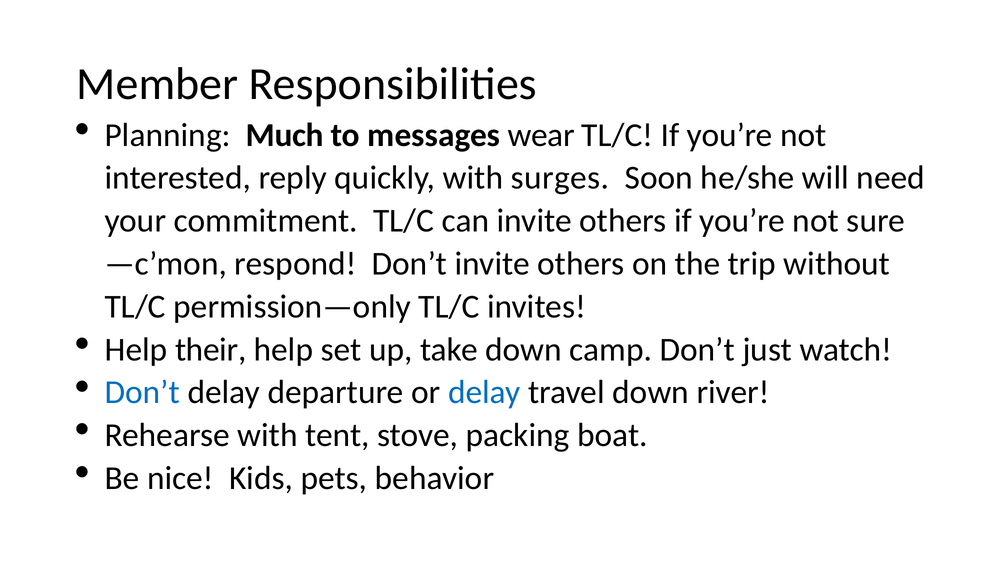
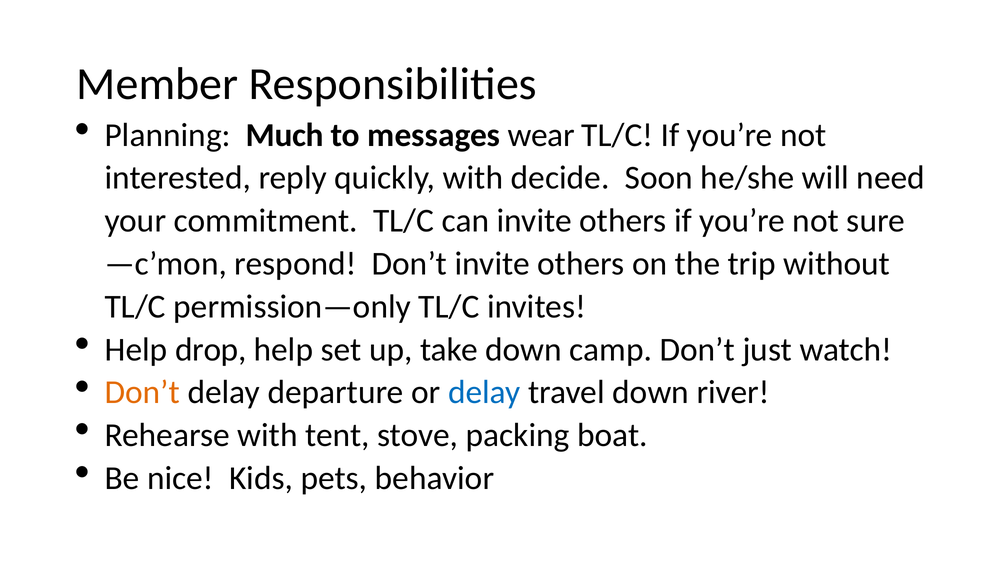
surges: surges -> decide
their: their -> drop
Don’t at (142, 393) colour: blue -> orange
